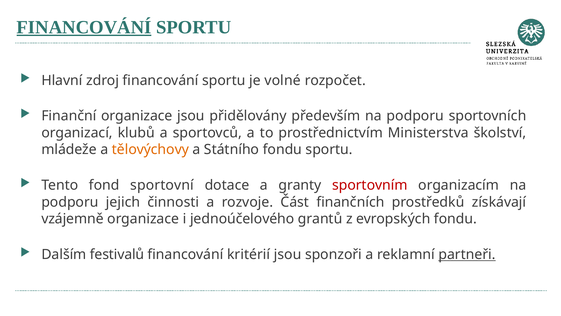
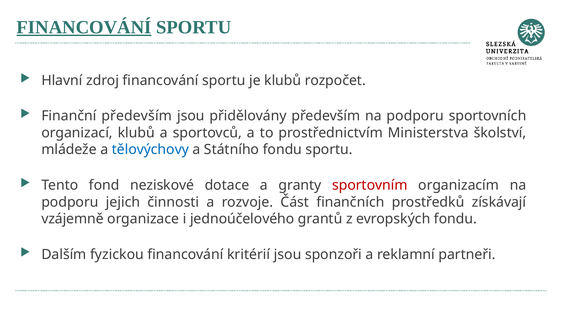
je volné: volné -> klubů
Finanční organizace: organizace -> především
tělovýchovy colour: orange -> blue
sportovní: sportovní -> neziskové
festivalů: festivalů -> fyzickou
partneři underline: present -> none
